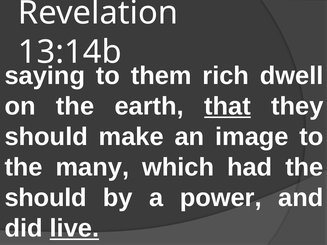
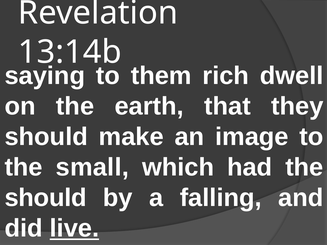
that underline: present -> none
many: many -> small
power: power -> falling
